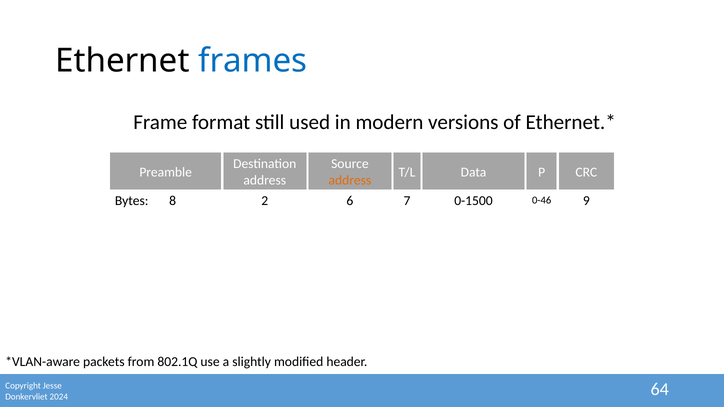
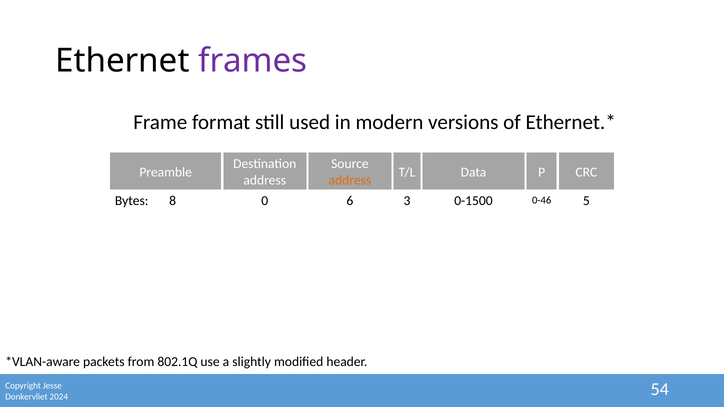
frames colour: blue -> purple
2: 2 -> 0
7: 7 -> 3
9: 9 -> 5
64: 64 -> 54
